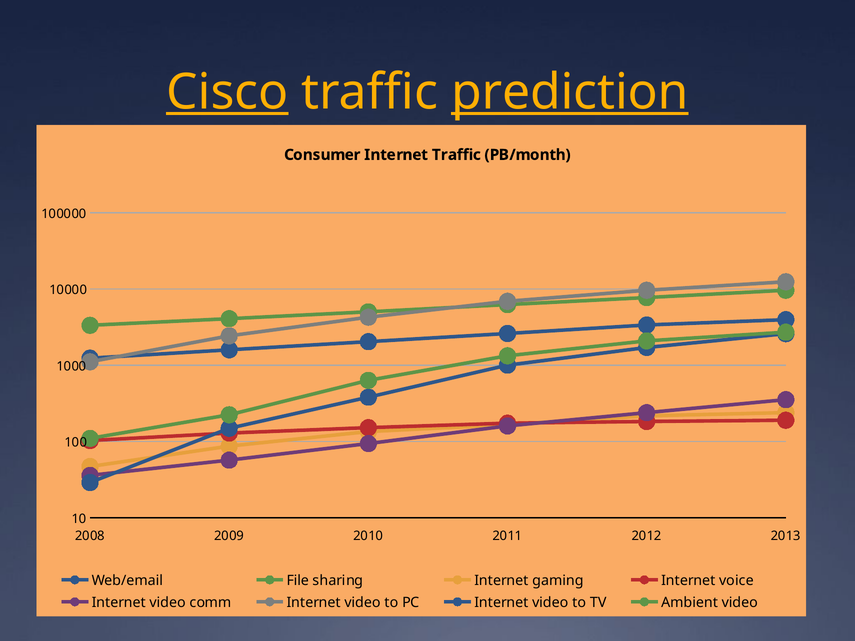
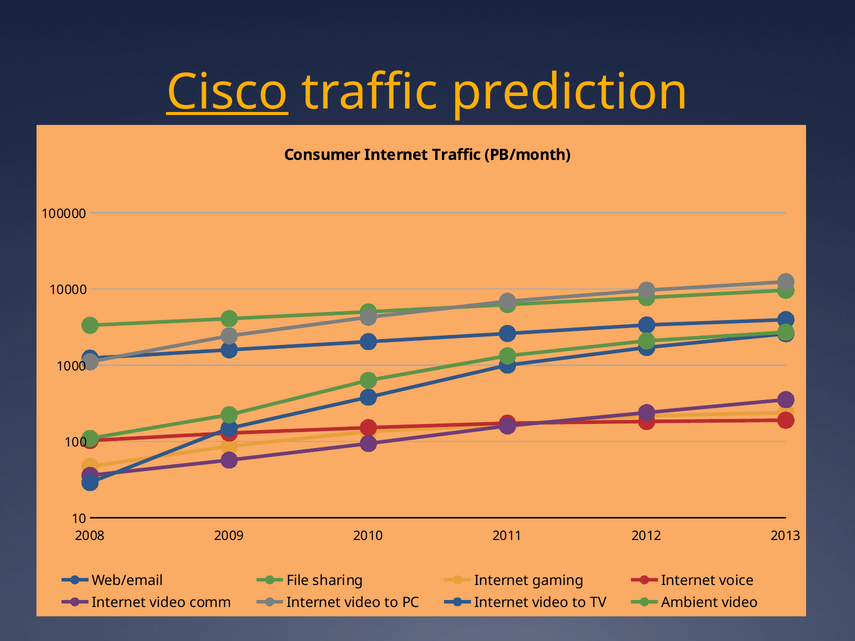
prediction underline: present -> none
